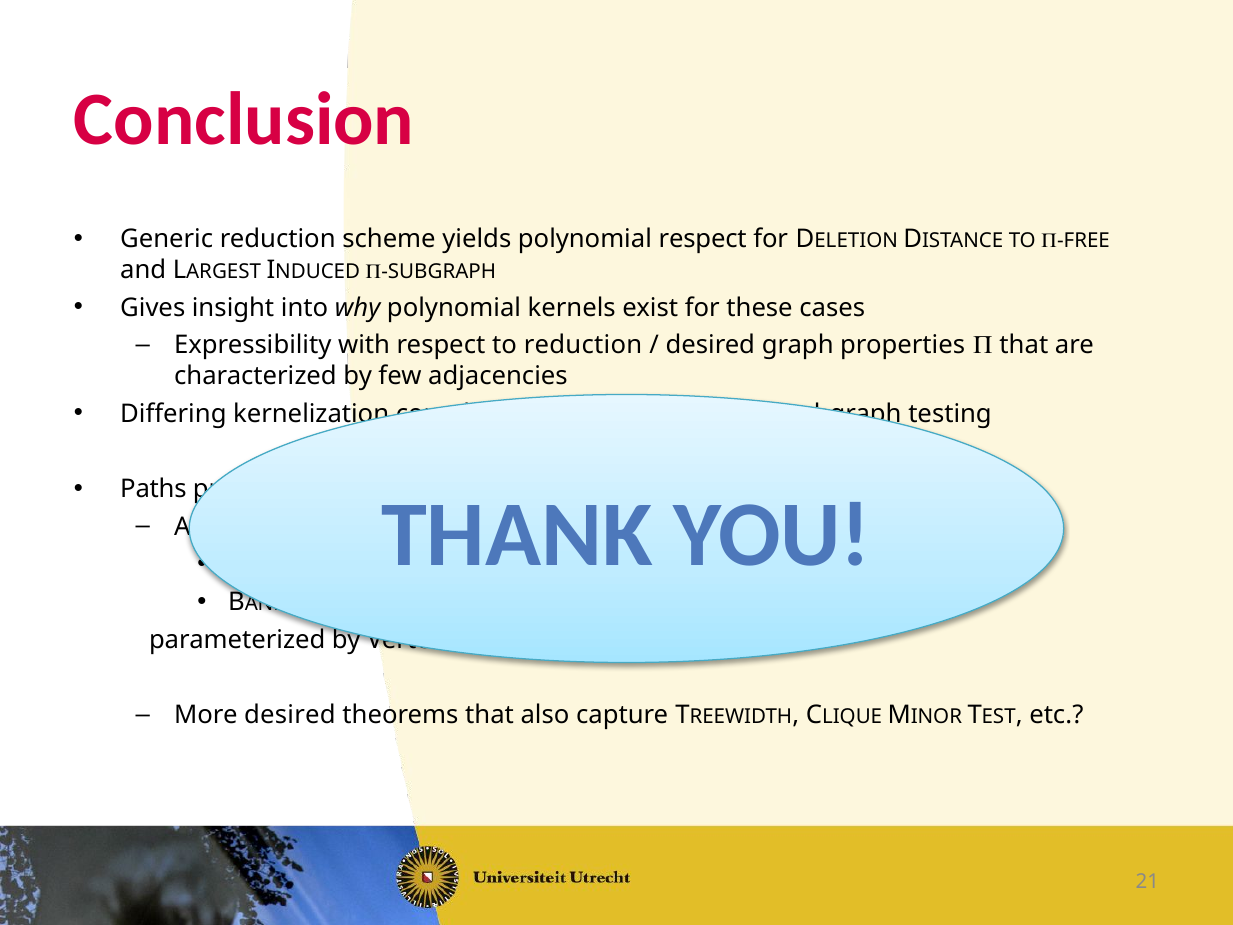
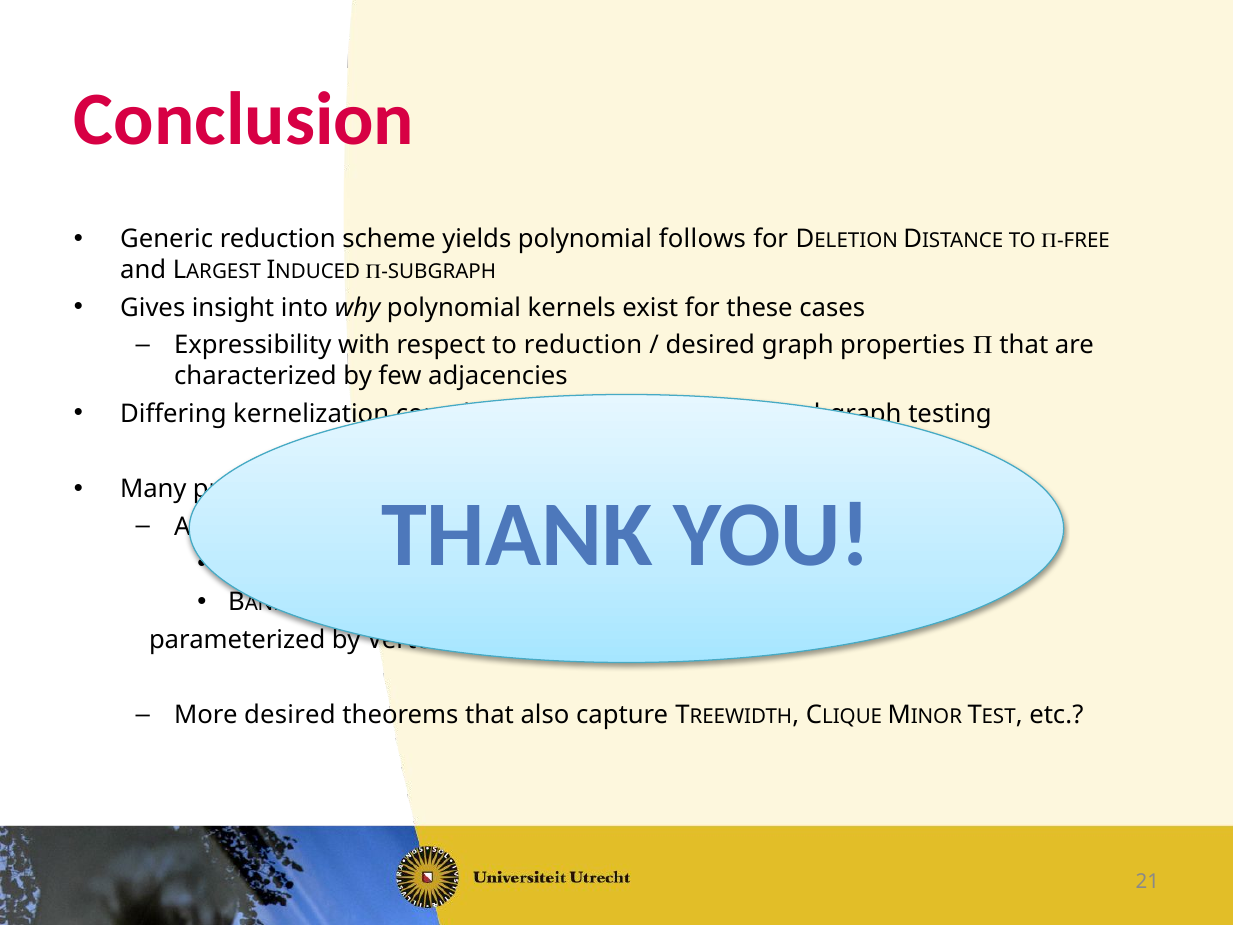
polynomial respect: respect -> follows
Paths: Paths -> Many
